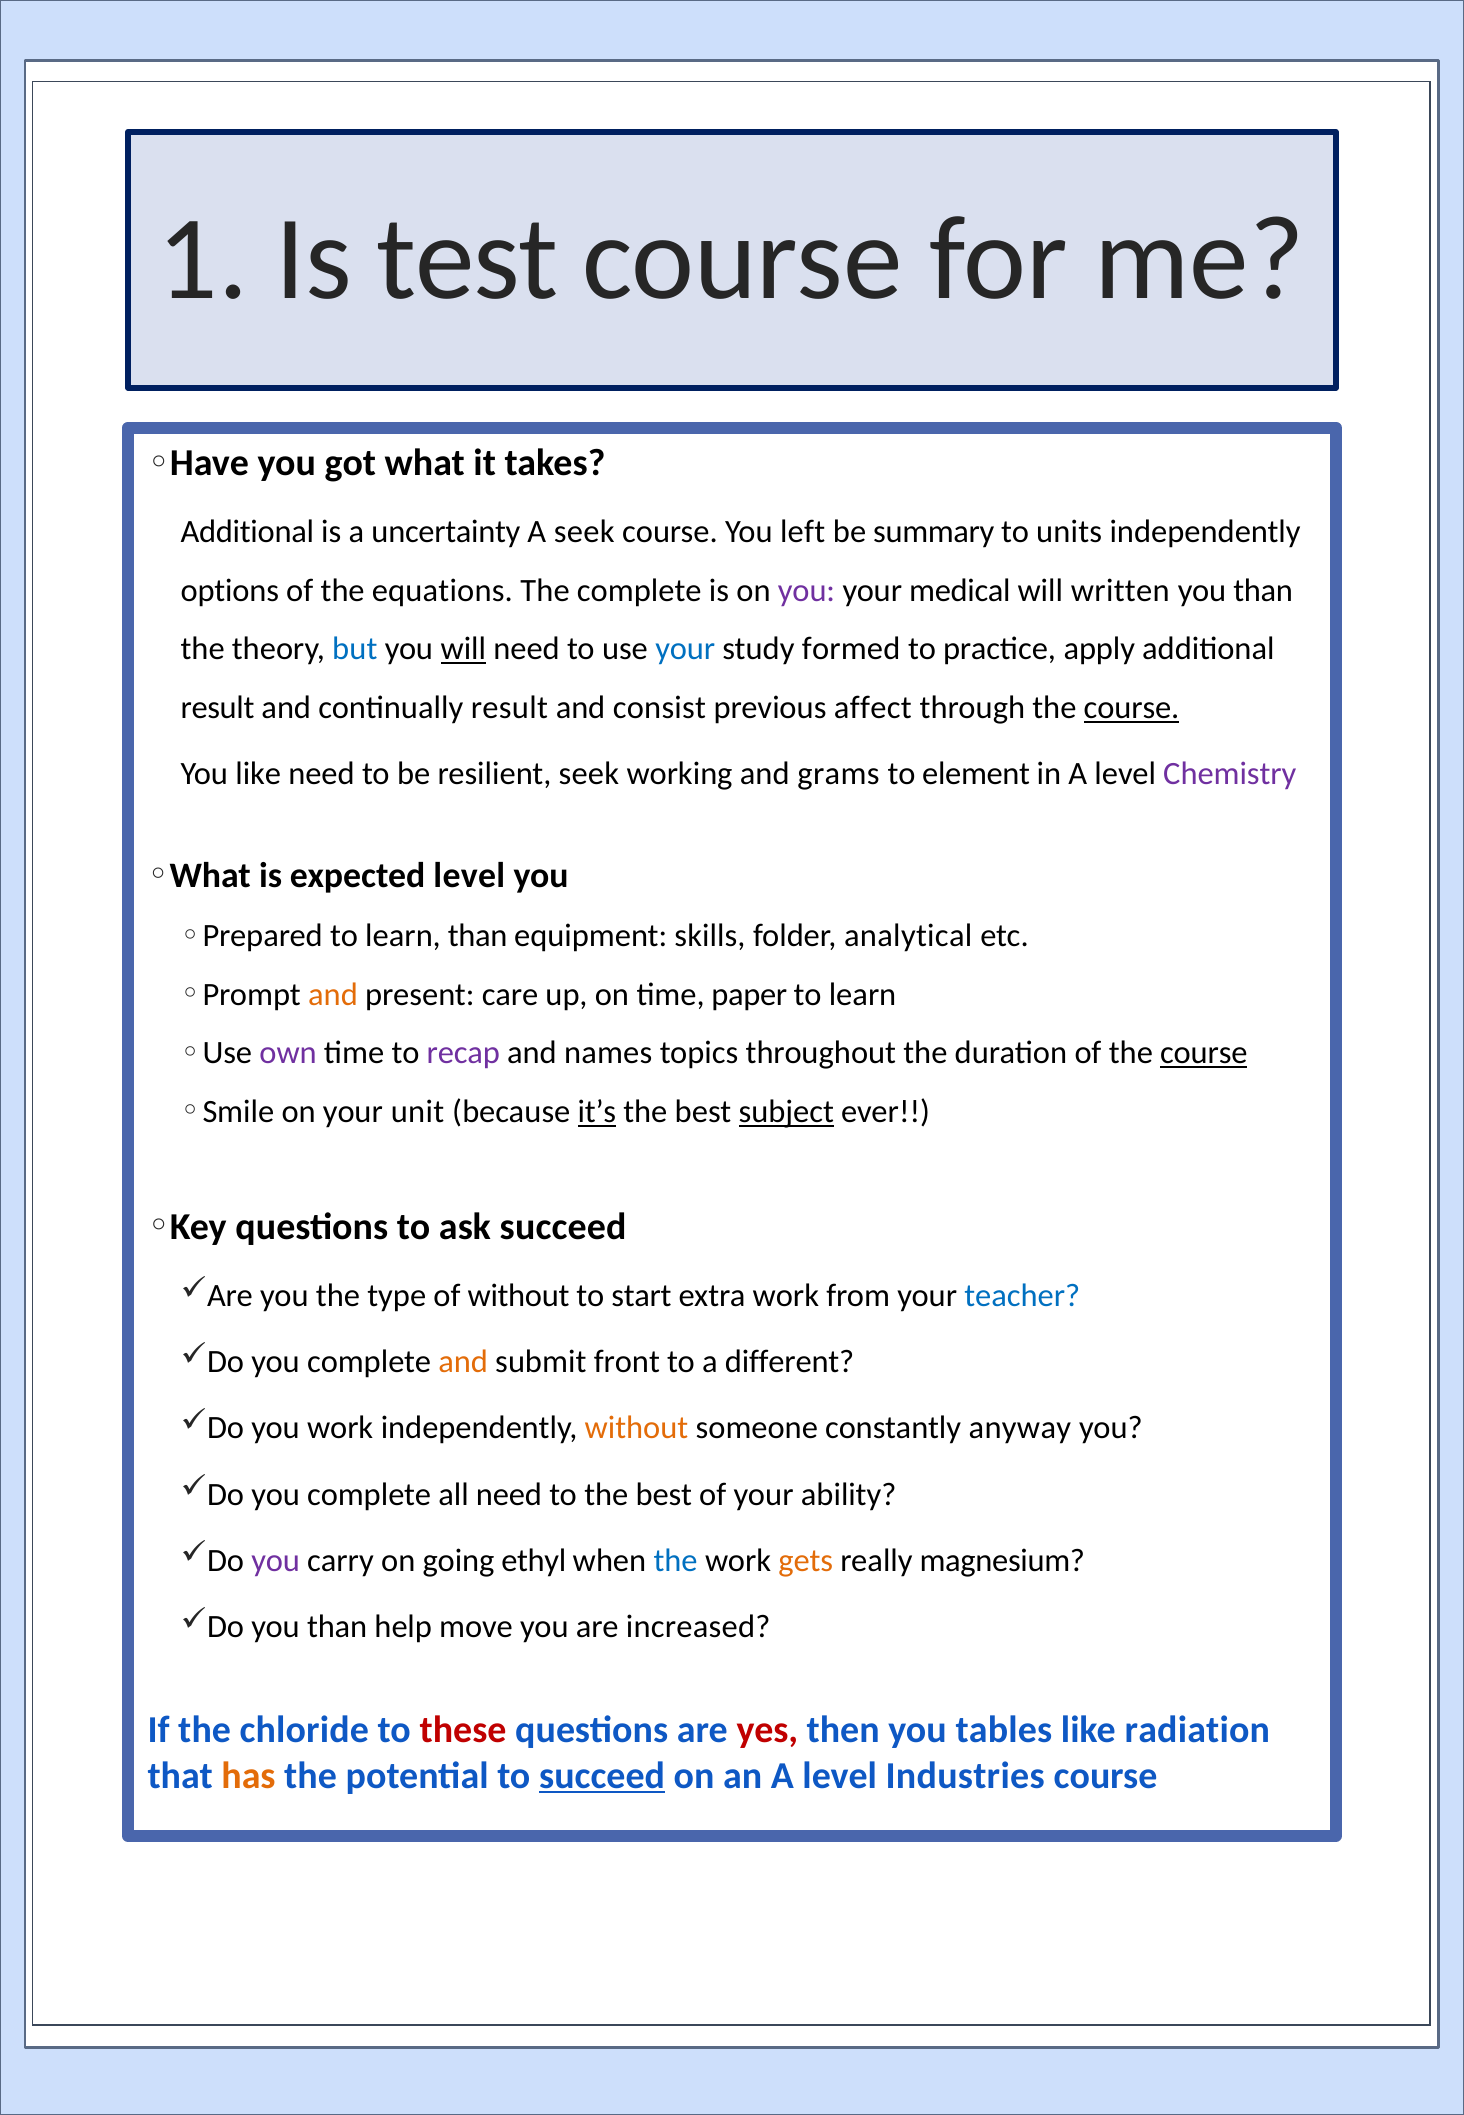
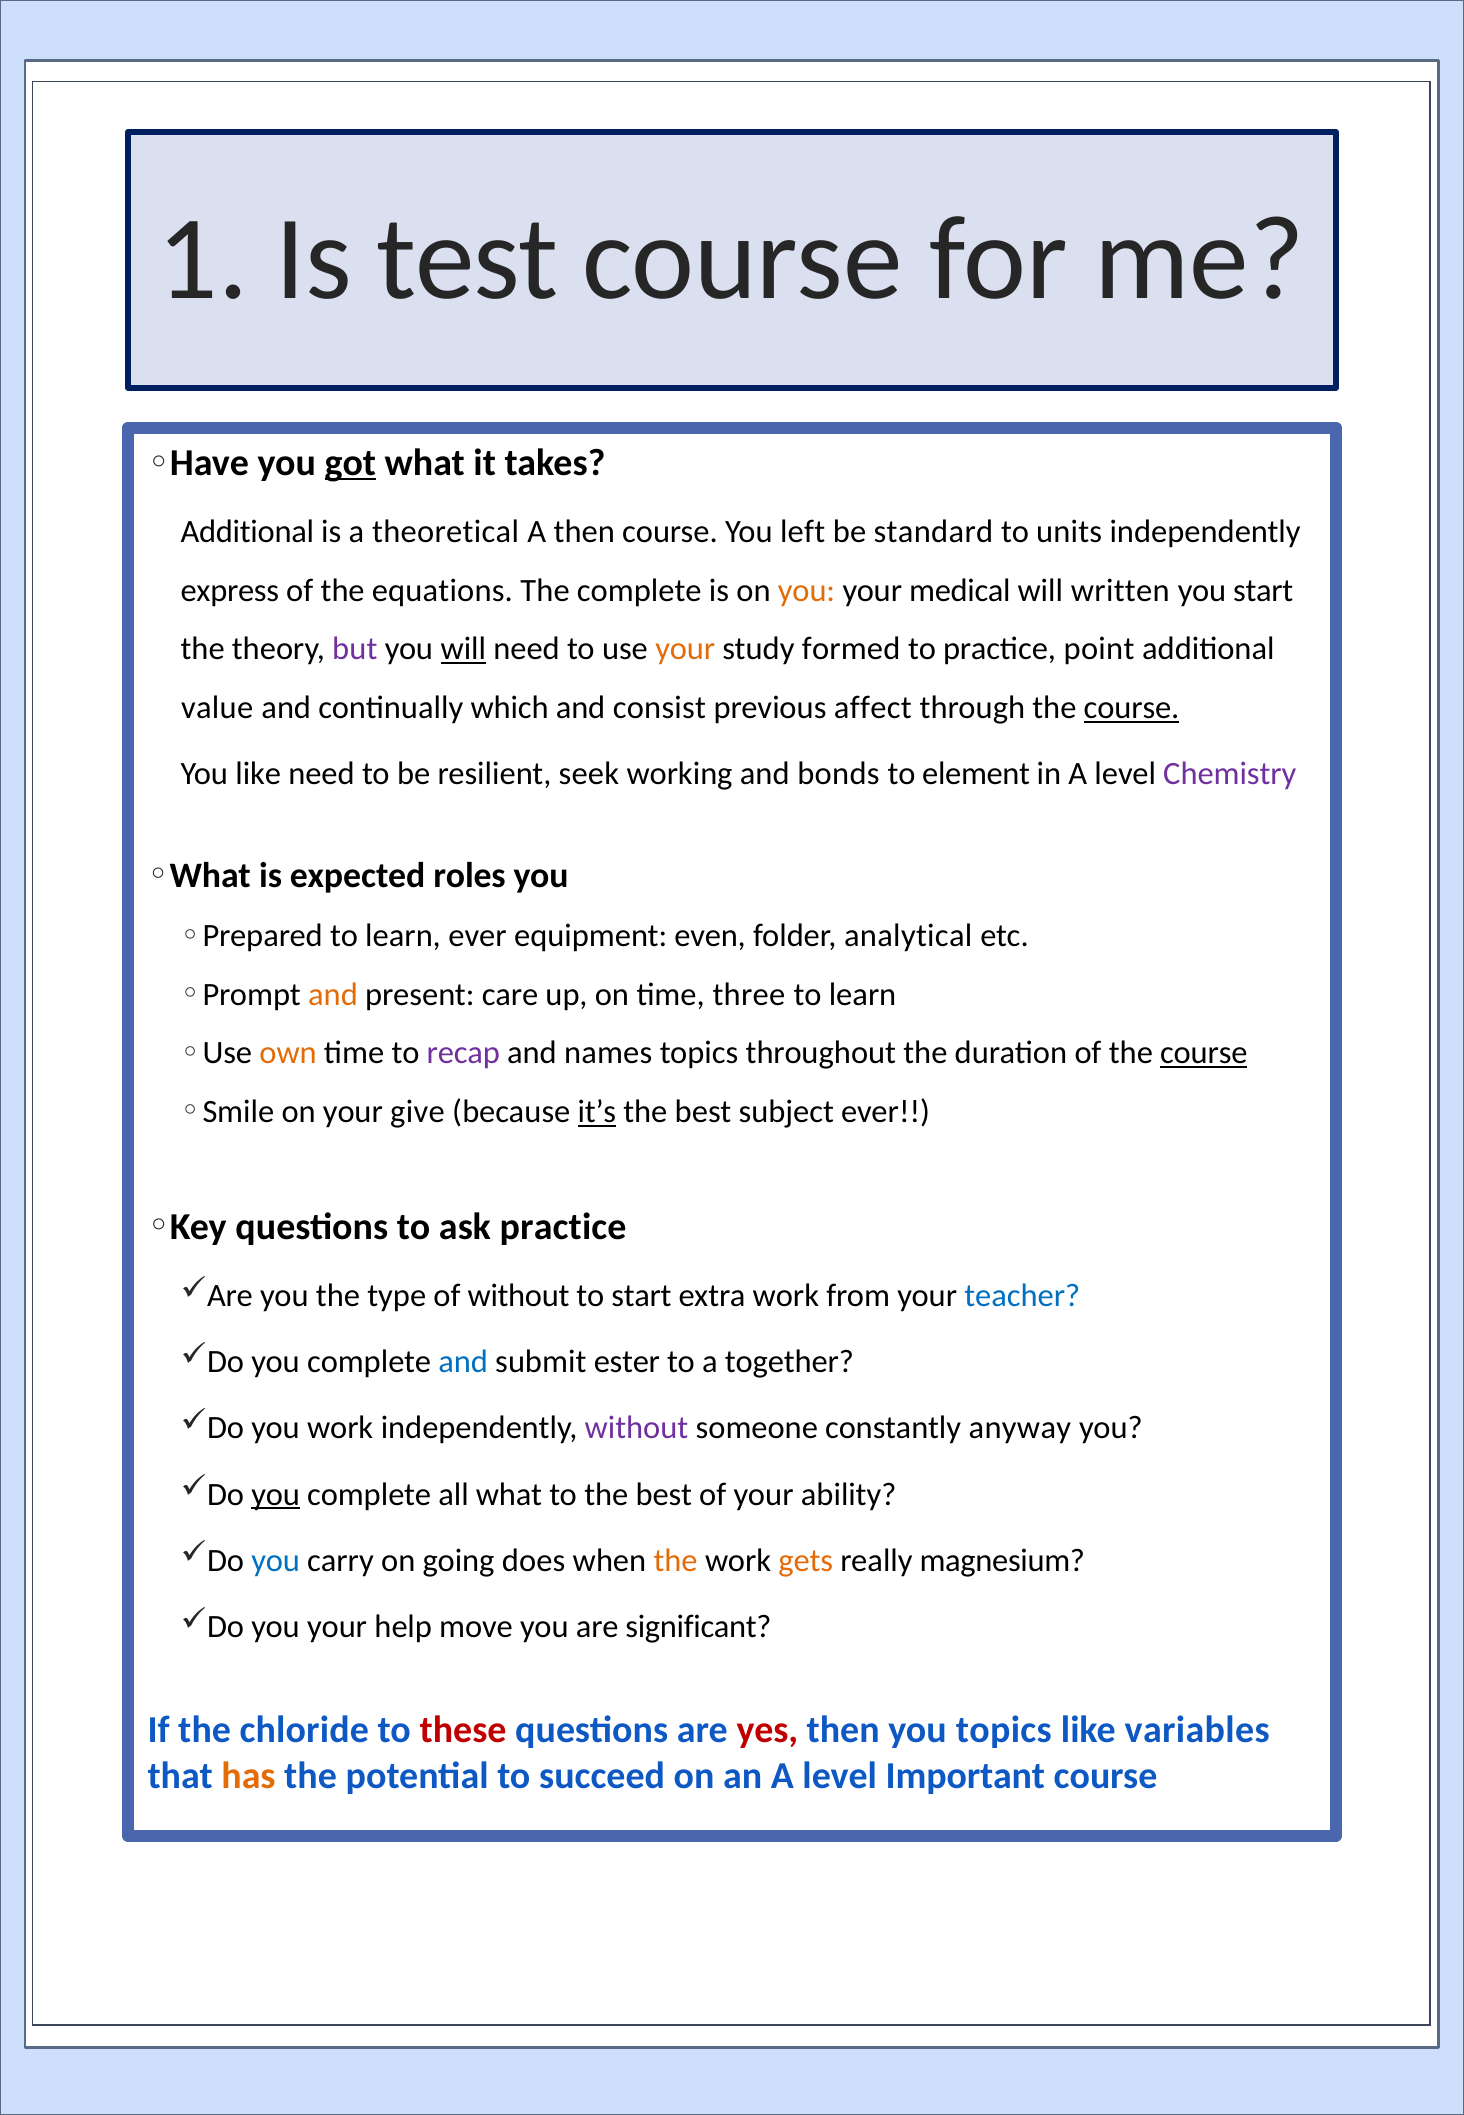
got underline: none -> present
uncertainty: uncertainty -> theoretical
A seek: seek -> then
summary: summary -> standard
options: options -> express
you at (807, 591) colour: purple -> orange
than at (1263, 591): than -> start
but colour: blue -> purple
your at (685, 649) colour: blue -> orange
apply: apply -> point
result at (217, 708): result -> value
continually result: result -> which
grams: grams -> bonds
expected level: level -> roles
learn than: than -> ever
skills: skills -> even
paper: paper -> three
own colour: purple -> orange
unit: unit -> give
subject underline: present -> none
ask succeed: succeed -> practice
and at (463, 1362) colour: orange -> blue
front: front -> ester
different: different -> together
without at (636, 1428) colour: orange -> purple
you at (276, 1494) underline: none -> present
all need: need -> what
you at (276, 1560) colour: purple -> blue
ethyl: ethyl -> does
the at (676, 1560) colour: blue -> orange
than at (337, 1626): than -> your
increased: increased -> significant
you tables: tables -> topics
radiation: radiation -> variables
succeed at (602, 1775) underline: present -> none
Industries: Industries -> Important
